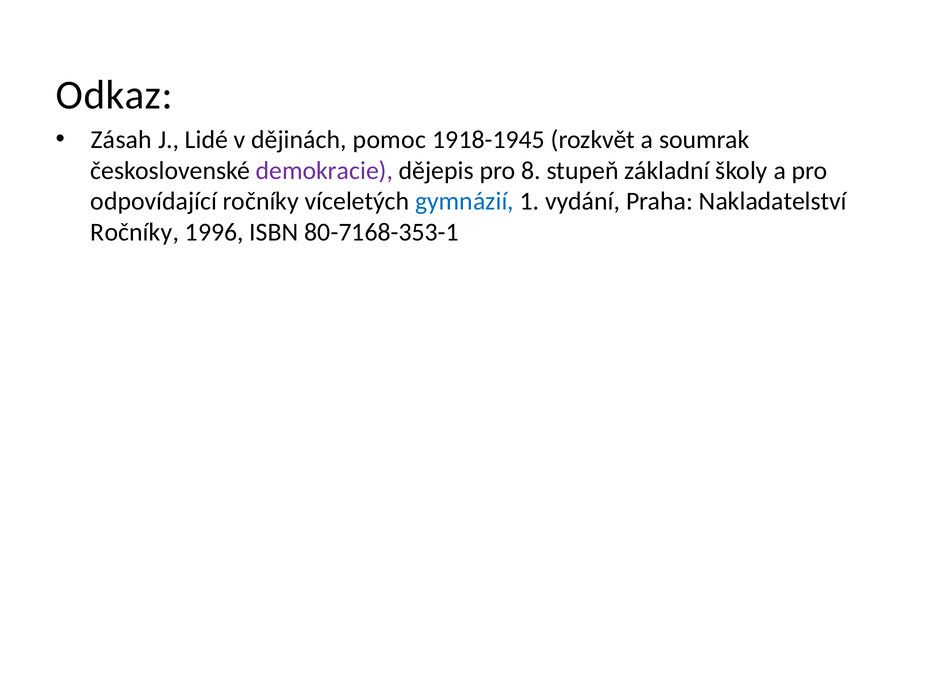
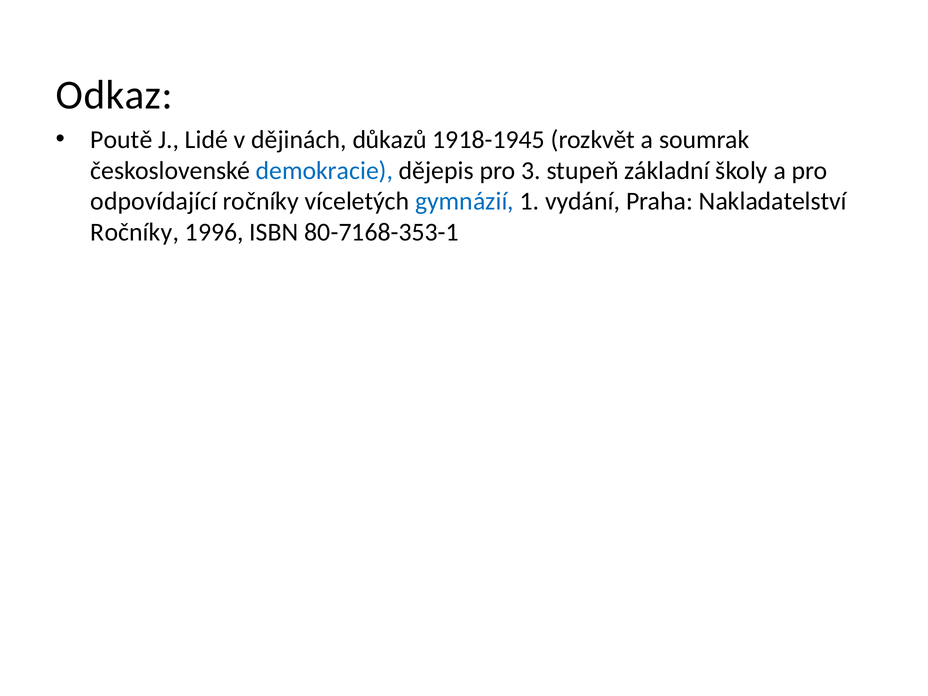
Zásah: Zásah -> Poutě
pomoc: pomoc -> důkazů
demokracie colour: purple -> blue
8: 8 -> 3
